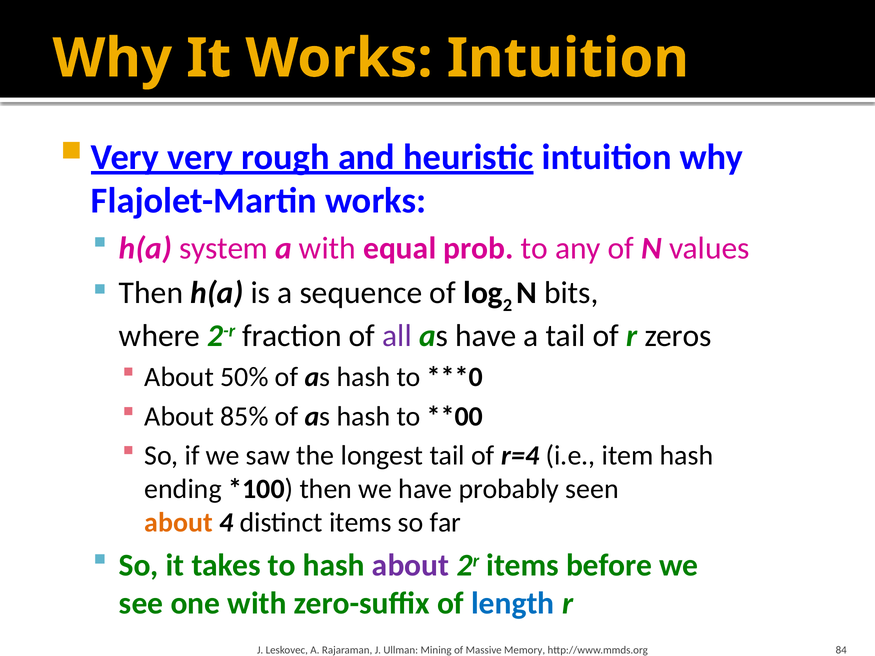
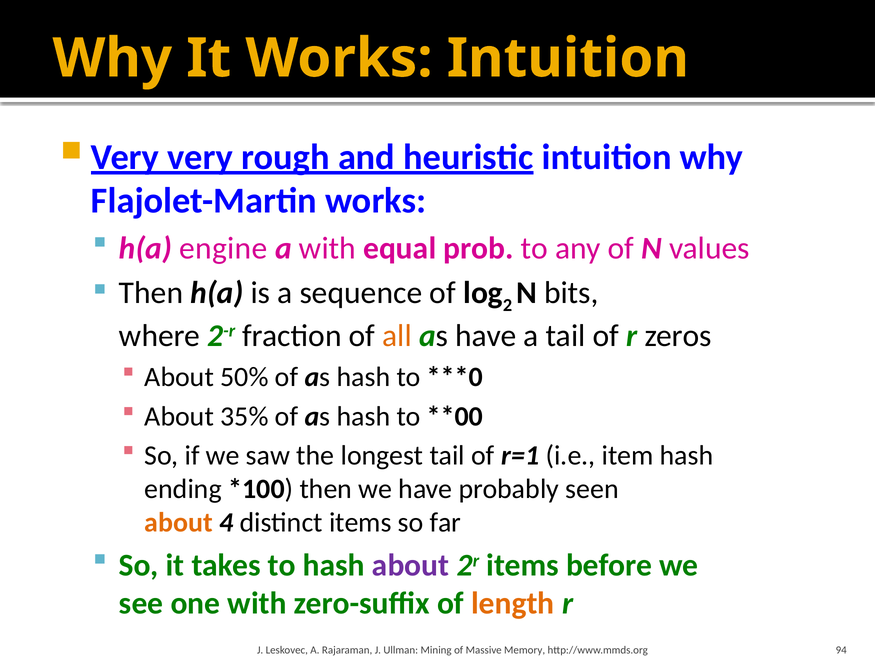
system: system -> engine
all colour: purple -> orange
85%: 85% -> 35%
r=4: r=4 -> r=1
length colour: blue -> orange
84: 84 -> 94
